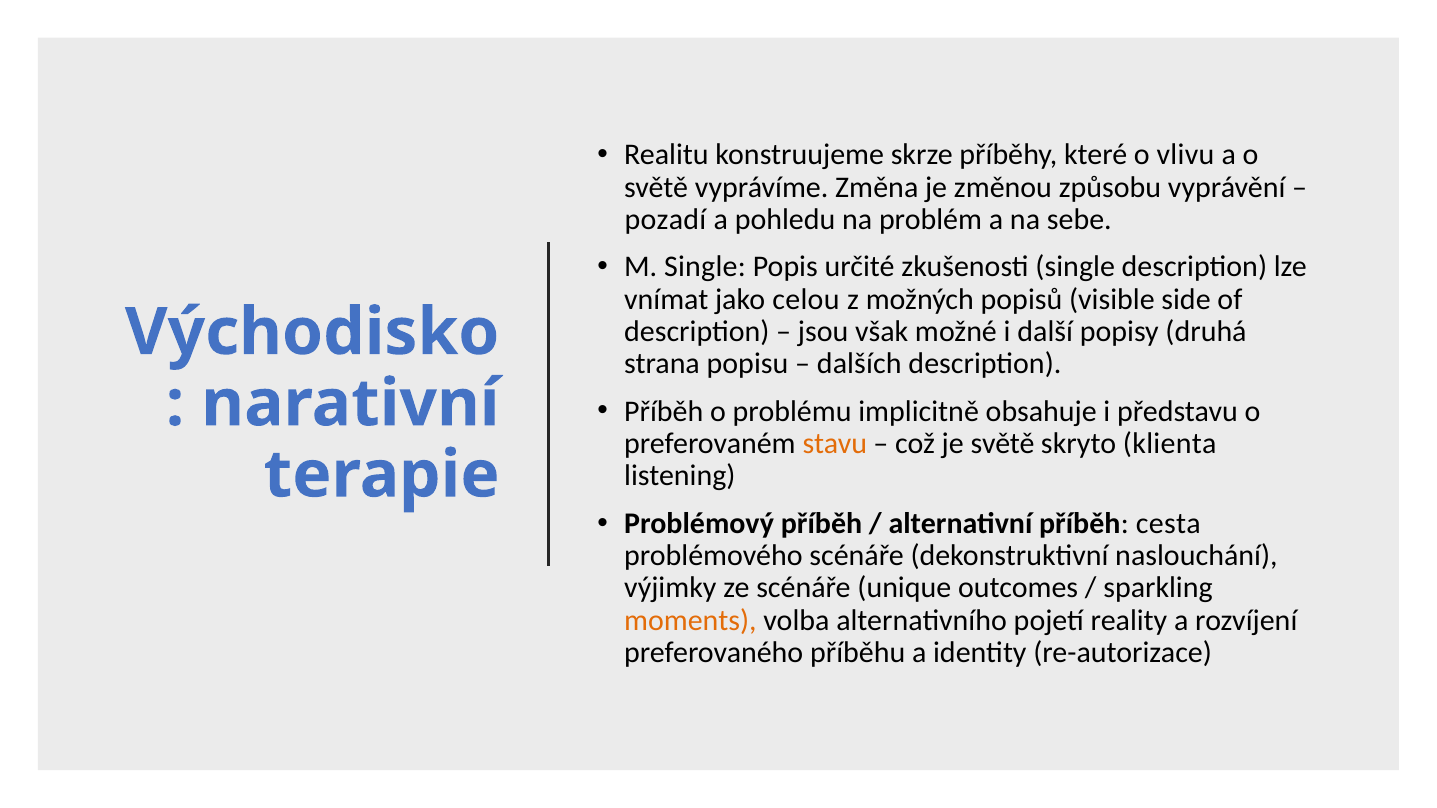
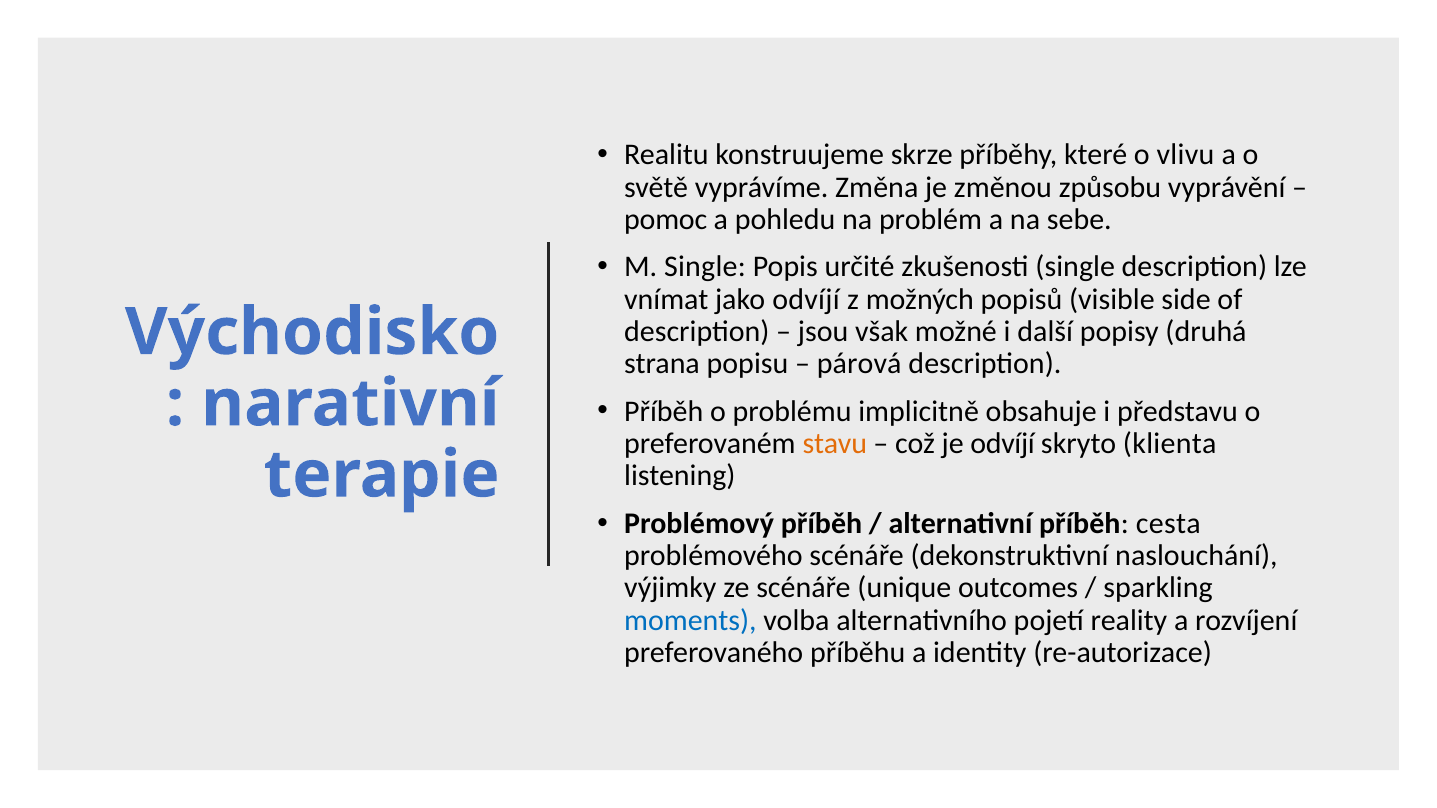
pozadí: pozadí -> pomoc
jako celou: celou -> odvíjí
dalších: dalších -> párová
je světě: světě -> odvíjí
moments colour: orange -> blue
